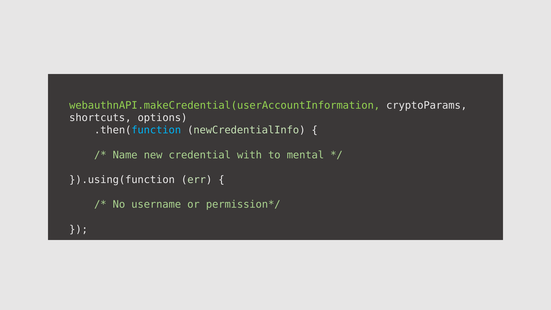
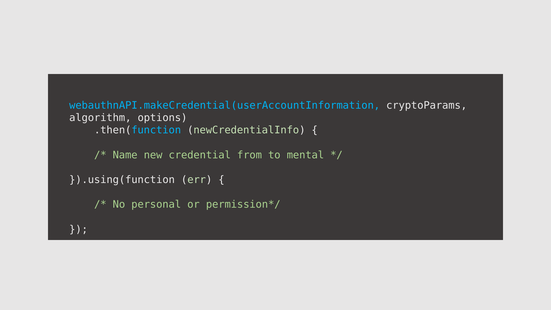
webauthnAPI.makeCredential(userAccountInformation colour: light green -> light blue
shortcuts: shortcuts -> algorithm
with: with -> from
username: username -> personal
